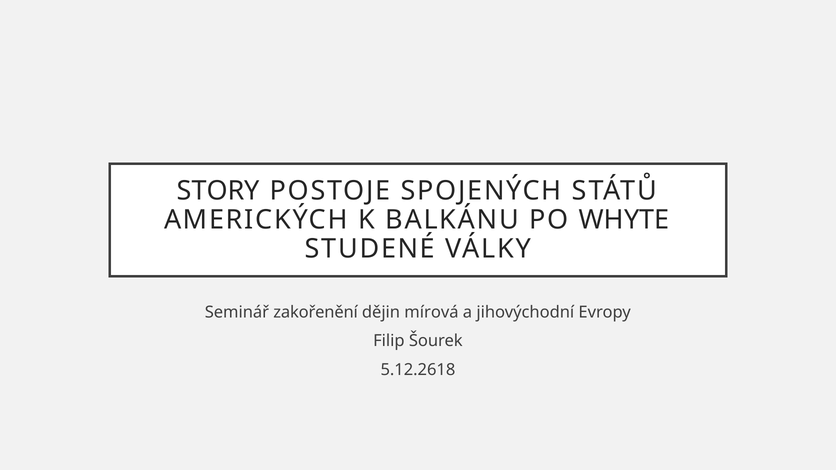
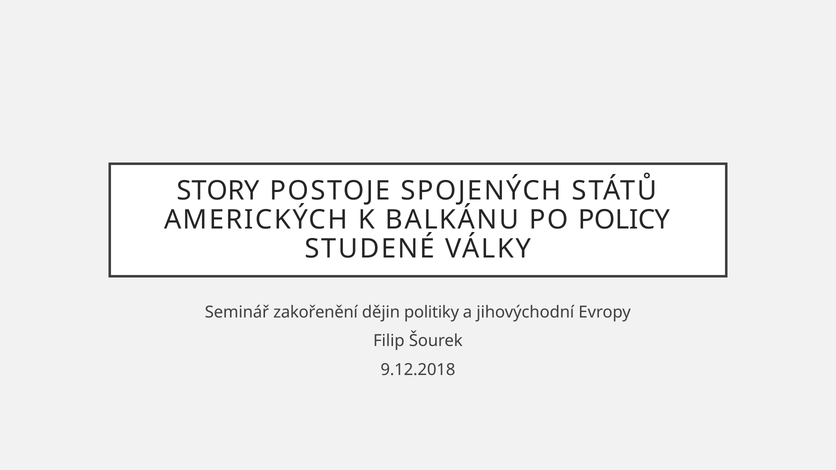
WHYTE: WHYTE -> POLICY
mírová: mírová -> politiky
5.12.2618: 5.12.2618 -> 9.12.2018
